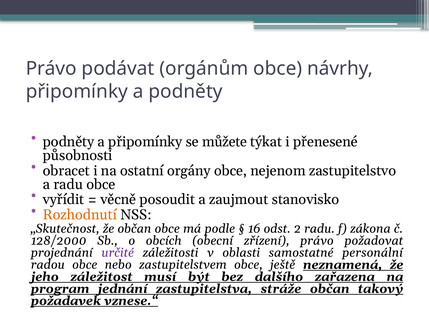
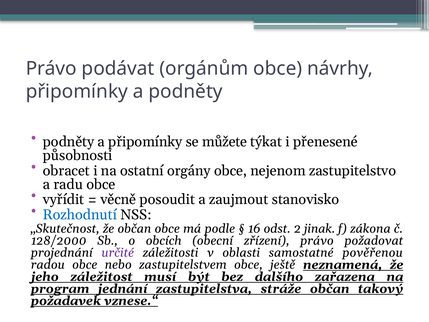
Rozhodnutí colour: orange -> blue
2 radu: radu -> jinak
personální: personální -> pověřenou
